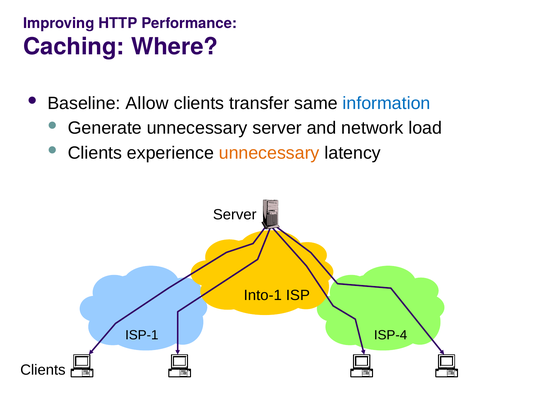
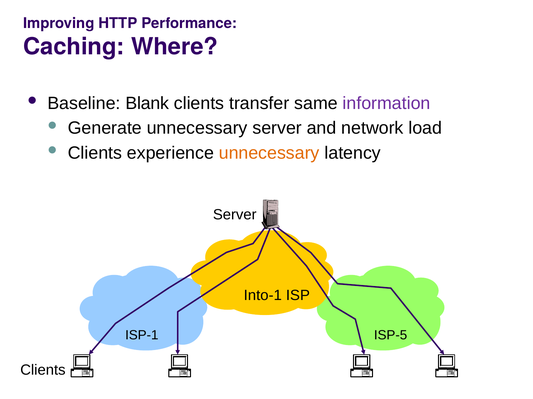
Allow: Allow -> Blank
information colour: blue -> purple
ISP-4: ISP-4 -> ISP-5
